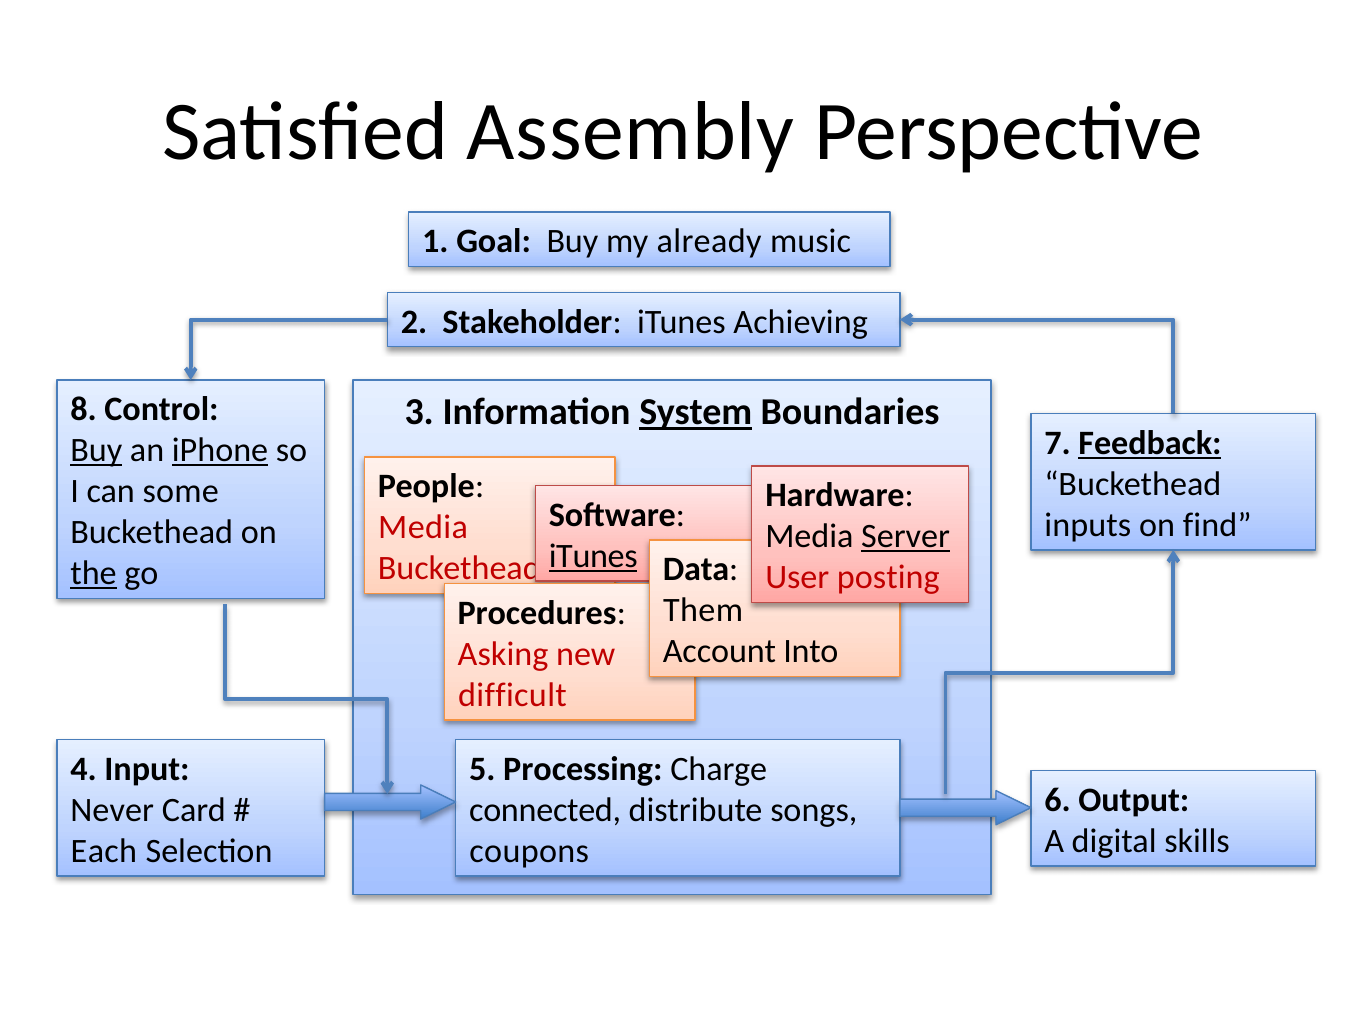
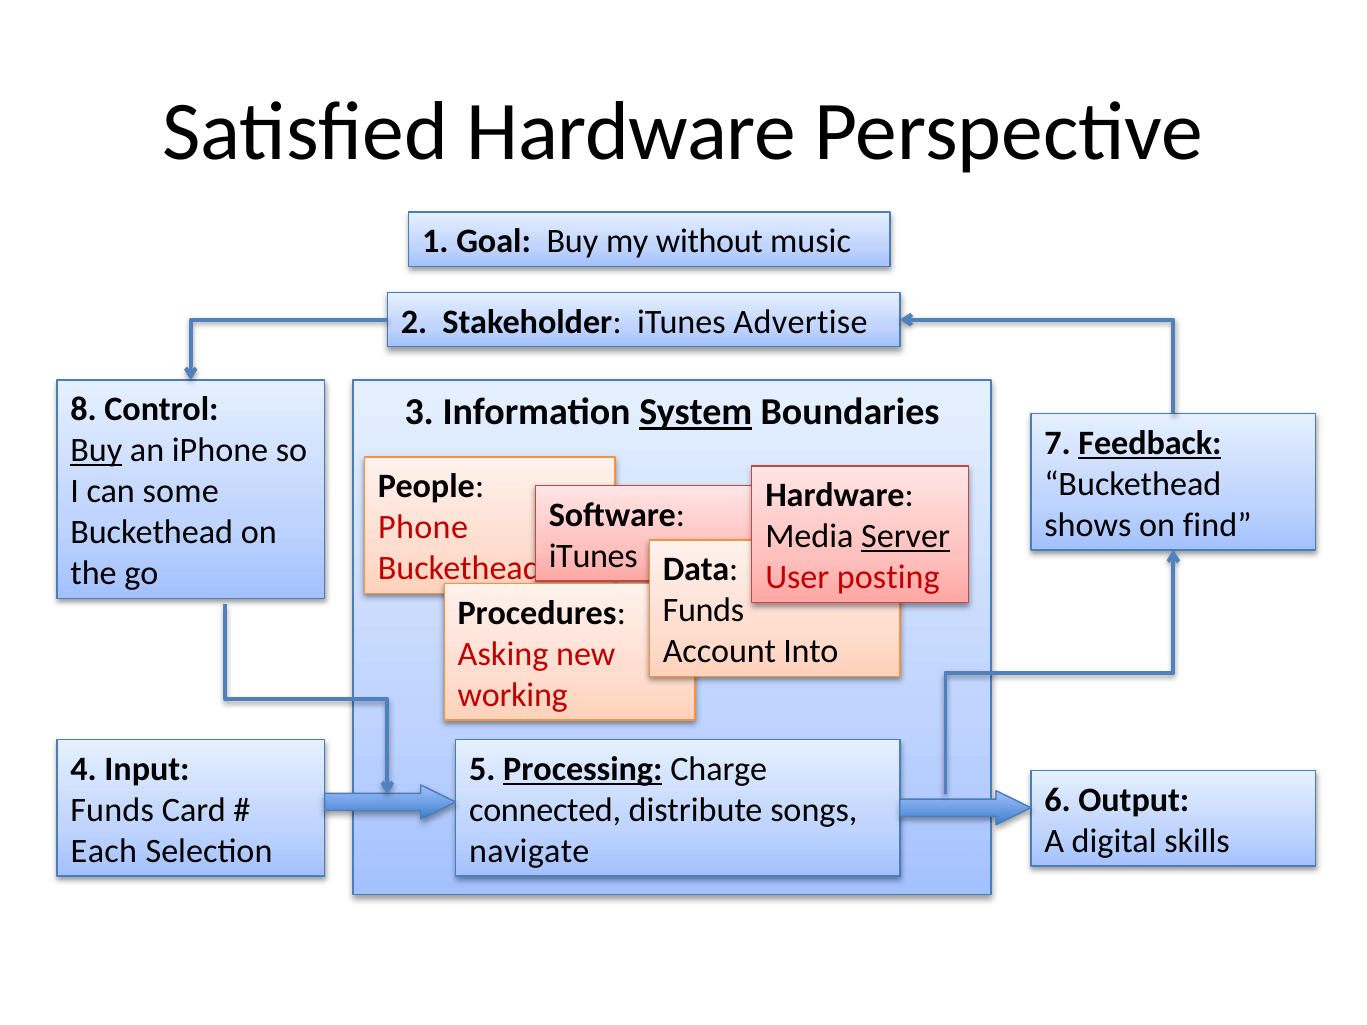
Satisfied Assembly: Assembly -> Hardware
already: already -> without
Achieving: Achieving -> Advertise
iPhone underline: present -> none
inputs: inputs -> shows
Media at (423, 528): Media -> Phone
iTunes at (593, 556) underline: present -> none
the underline: present -> none
Them at (703, 611): Them -> Funds
difficult: difficult -> working
Processing underline: none -> present
Never at (112, 811): Never -> Funds
coupons: coupons -> navigate
